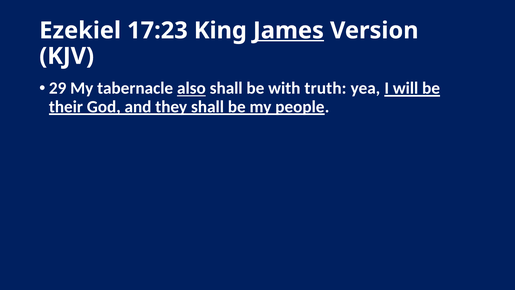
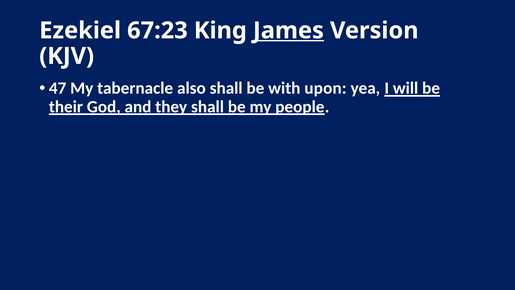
17:23: 17:23 -> 67:23
29: 29 -> 47
also underline: present -> none
truth: truth -> upon
